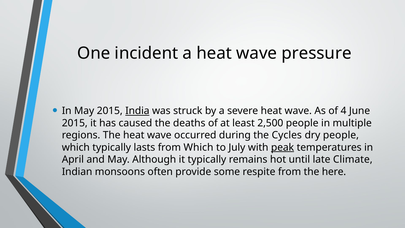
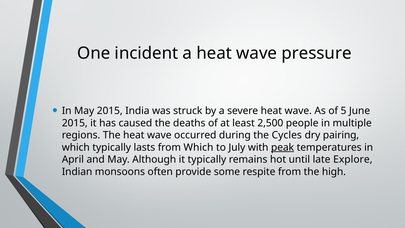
India underline: present -> none
4: 4 -> 5
dry people: people -> pairing
Climate: Climate -> Explore
here: here -> high
